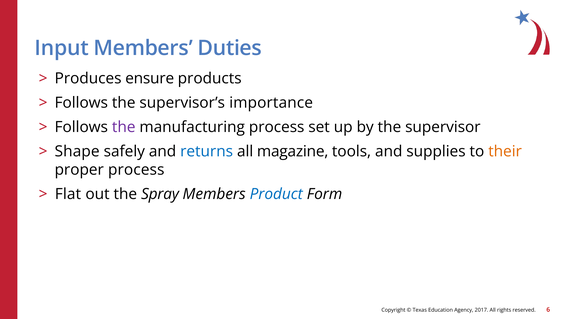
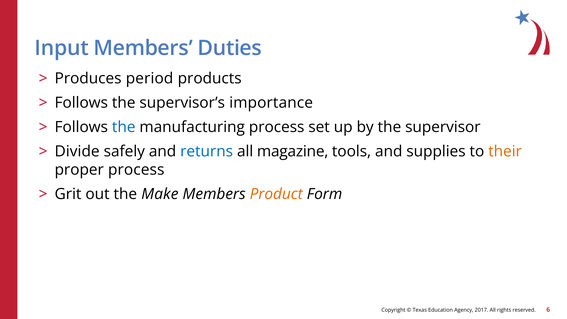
ensure: ensure -> period
the at (124, 127) colour: purple -> blue
Shape: Shape -> Divide
Flat: Flat -> Grit
Spray: Spray -> Make
Product colour: blue -> orange
